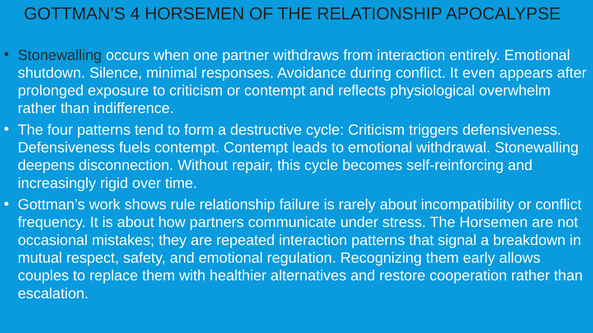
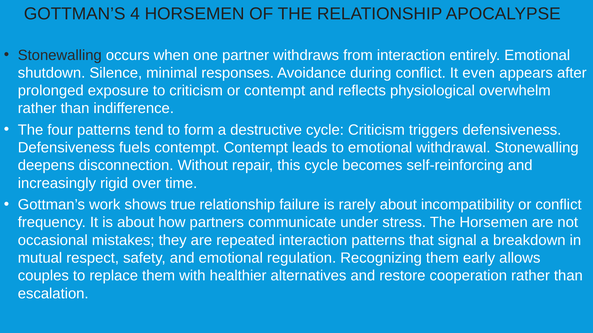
rule: rule -> true
